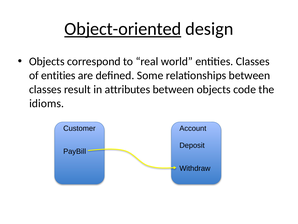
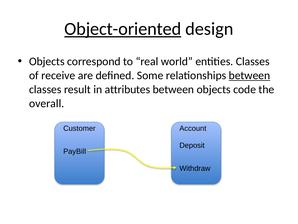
of entities: entities -> receive
between at (249, 75) underline: none -> present
idioms: idioms -> overall
